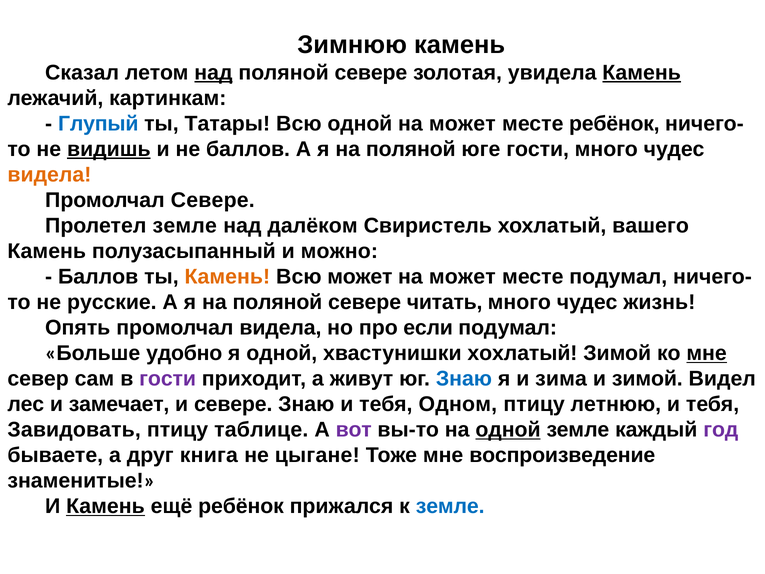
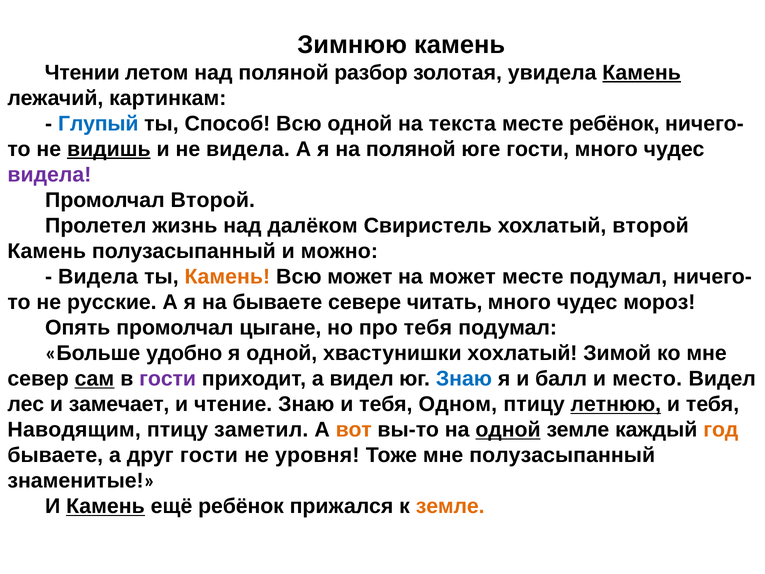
Сказал: Сказал -> Чтении
над at (213, 72) underline: present -> none
севере at (371, 72): севере -> разбор
Татары: Татары -> Способ
может at (462, 124): может -> текста
не баллов: баллов -> видела
видела at (49, 175) colour: orange -> purple
Промолчал Севере: Севере -> Второй
Пролетел земле: земле -> жизнь
хохлатый вашего: вашего -> второй
Баллов at (98, 277): Баллов -> Видела
поляной at (277, 302): поляной -> бываете
жизнь: жизнь -> мороз
промолчал видела: видела -> цыгане
про если: если -> тебя
мне at (707, 353) underline: present -> none
сам underline: none -> present
а живут: живут -> видел
зима: зима -> балл
и зимой: зимой -> место
и севере: севере -> чтение
летнюю underline: none -> present
Завидовать: Завидовать -> Наводящим
таблице: таблице -> заметил
вот colour: purple -> orange
год colour: purple -> orange
друг книга: книга -> гости
цыгане: цыгане -> уровня
мне воспроизведение: воспроизведение -> полузасыпанный
земле at (450, 506) colour: blue -> orange
